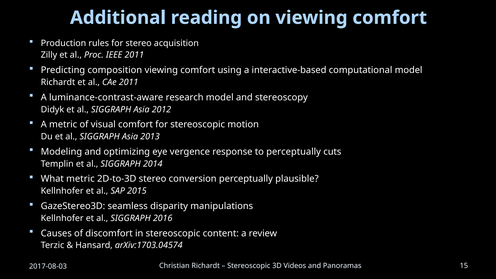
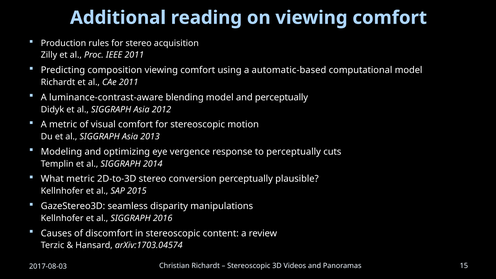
interactive-based: interactive-based -> automatic-based
research: research -> blending
and stereoscopy: stereoscopy -> perceptually
